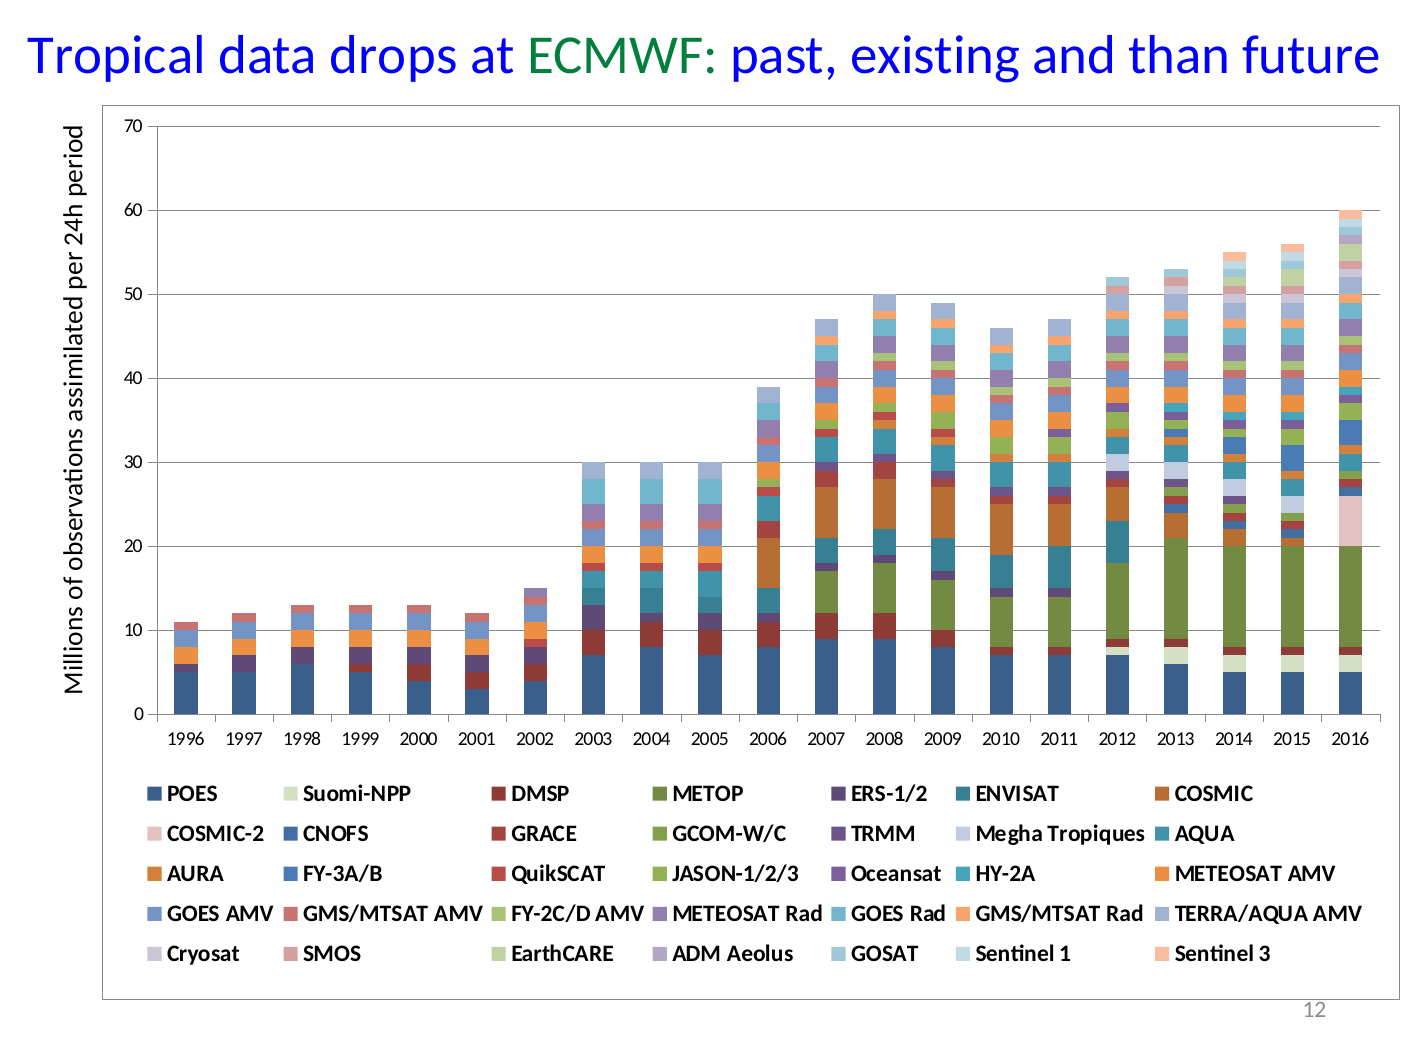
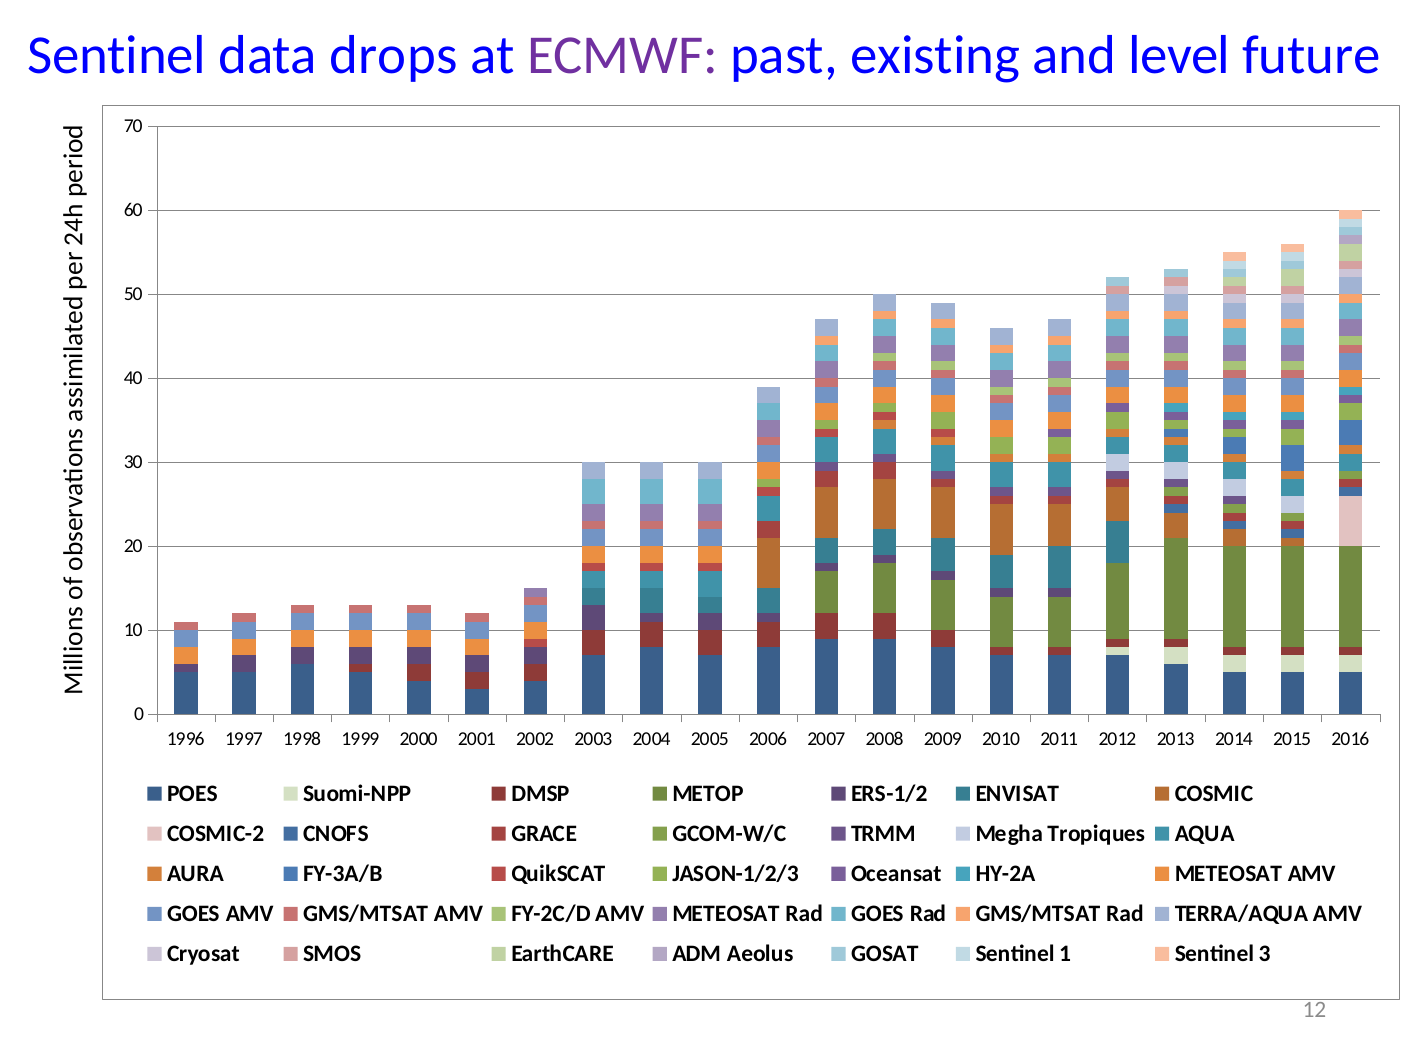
Tropical at (117, 55): Tropical -> Sentinel
ECMWF colour: green -> purple
than: than -> level
